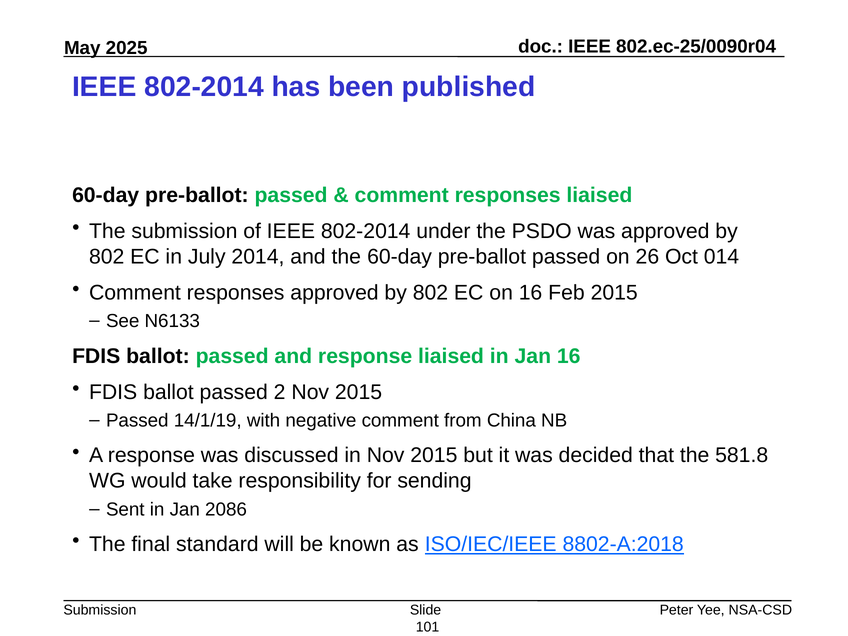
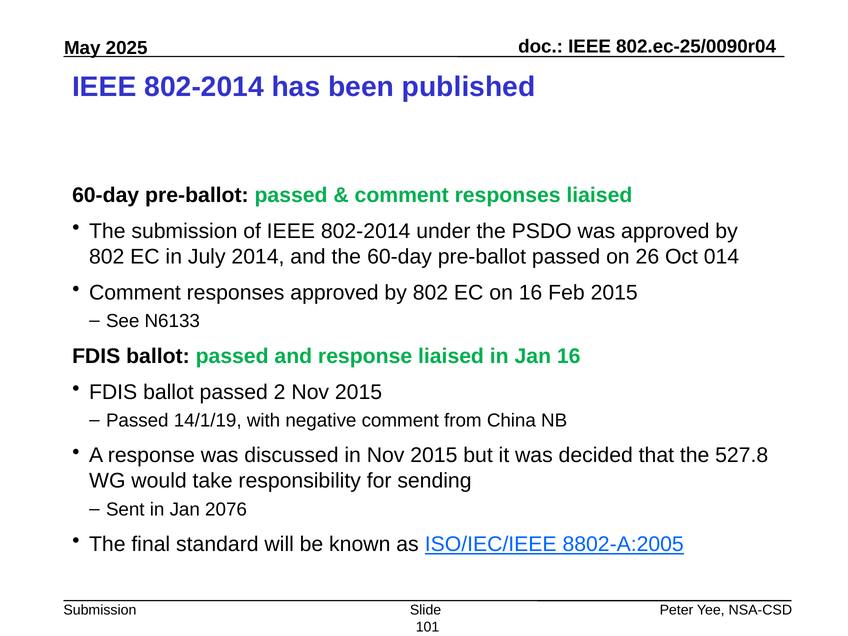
581.8: 581.8 -> 527.8
2086: 2086 -> 2076
8802-A:2018: 8802-A:2018 -> 8802-A:2005
